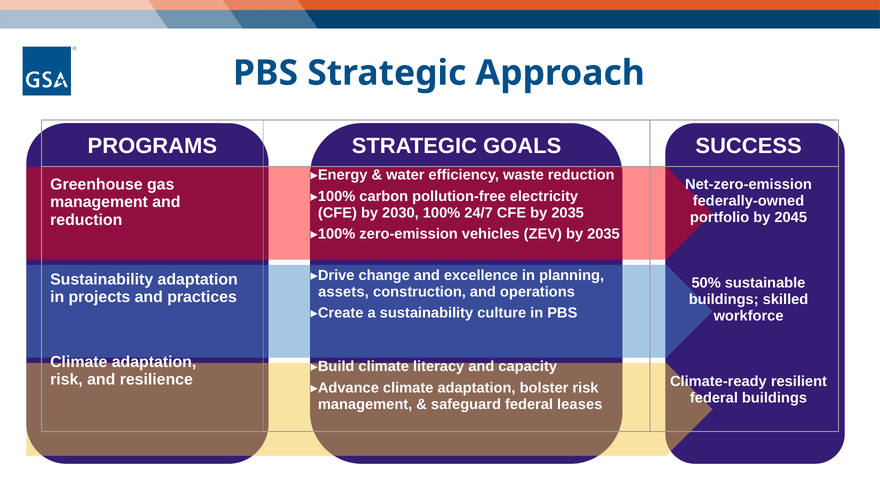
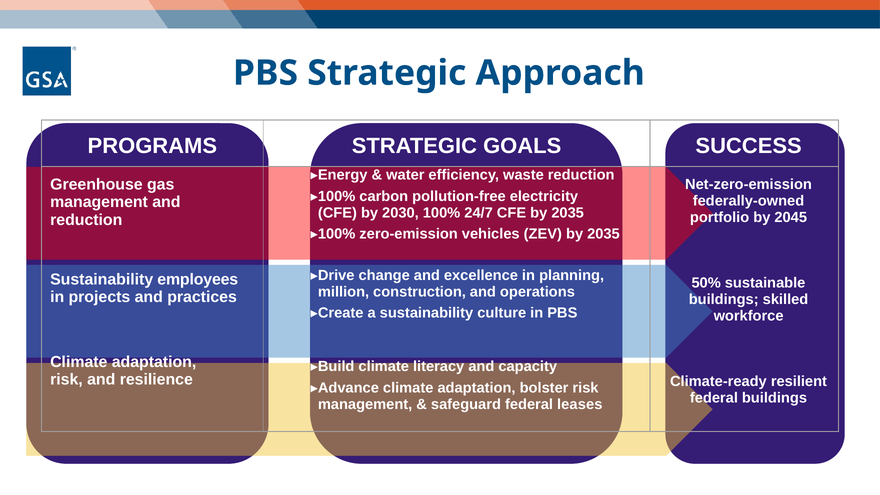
Sustainability adaptation: adaptation -> employees
assets: assets -> million
